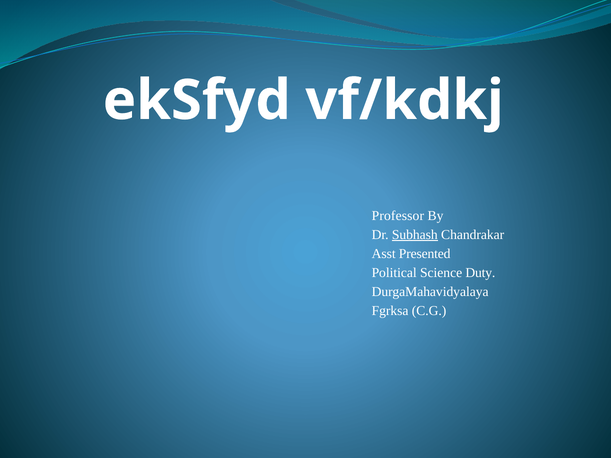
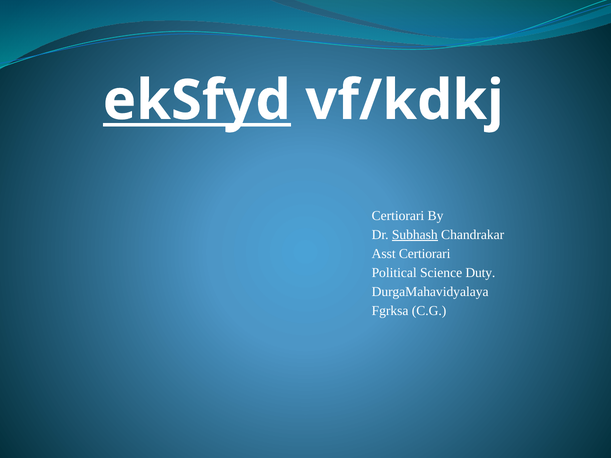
ekSfyd underline: none -> present
Professor at (398, 216): Professor -> Certiorari
Asst Presented: Presented -> Certiorari
